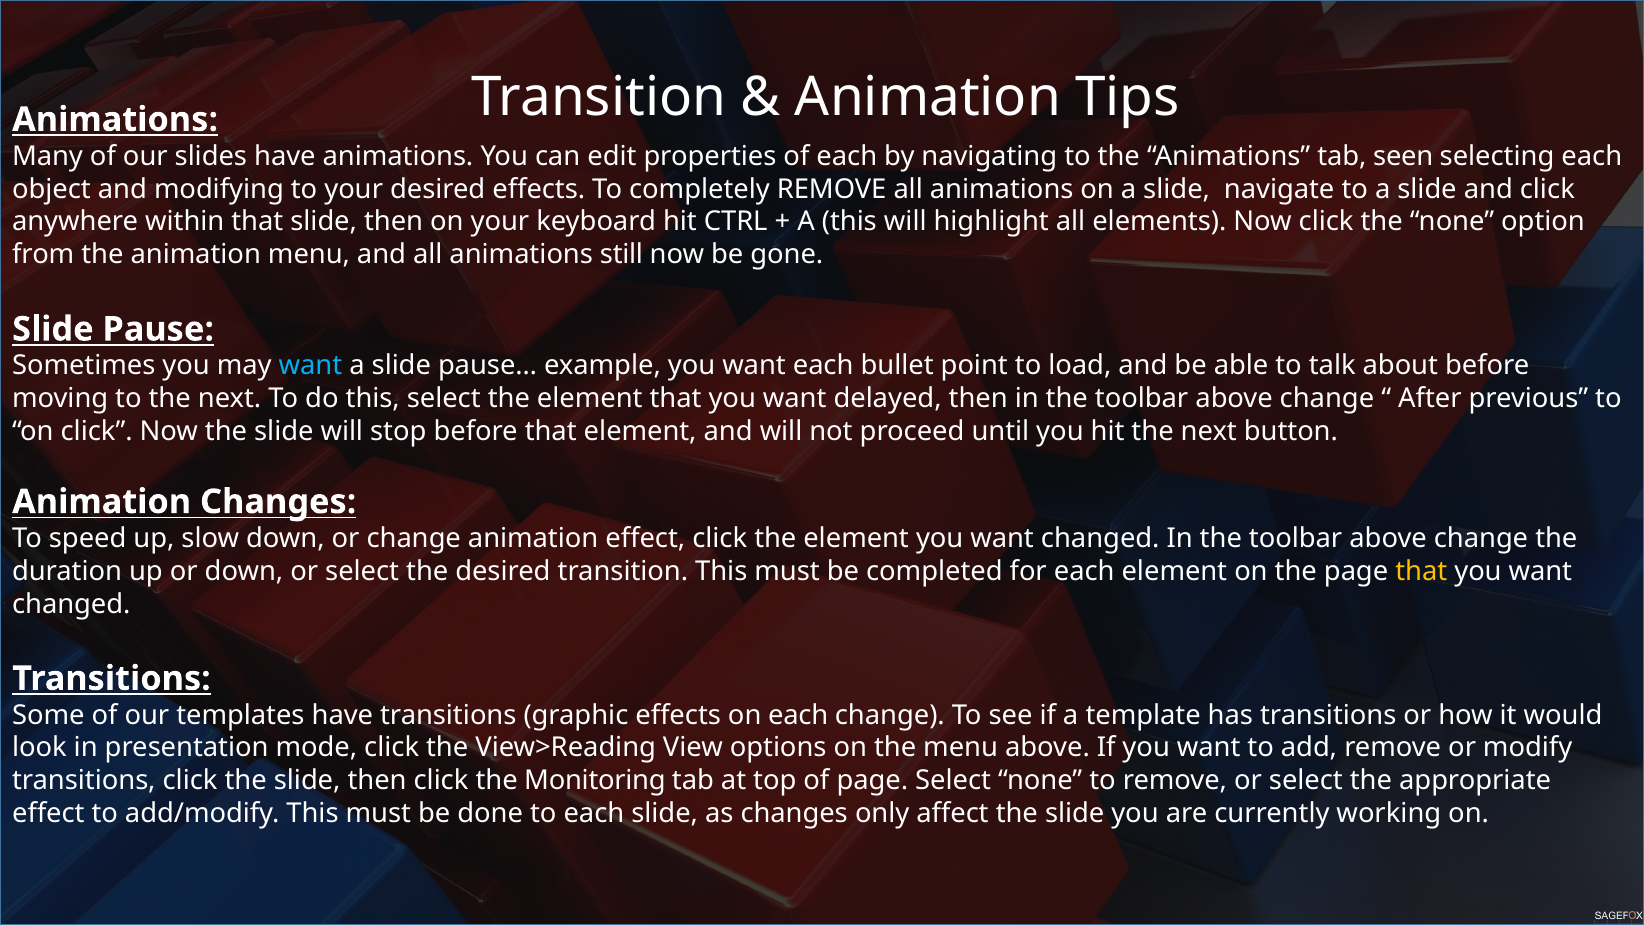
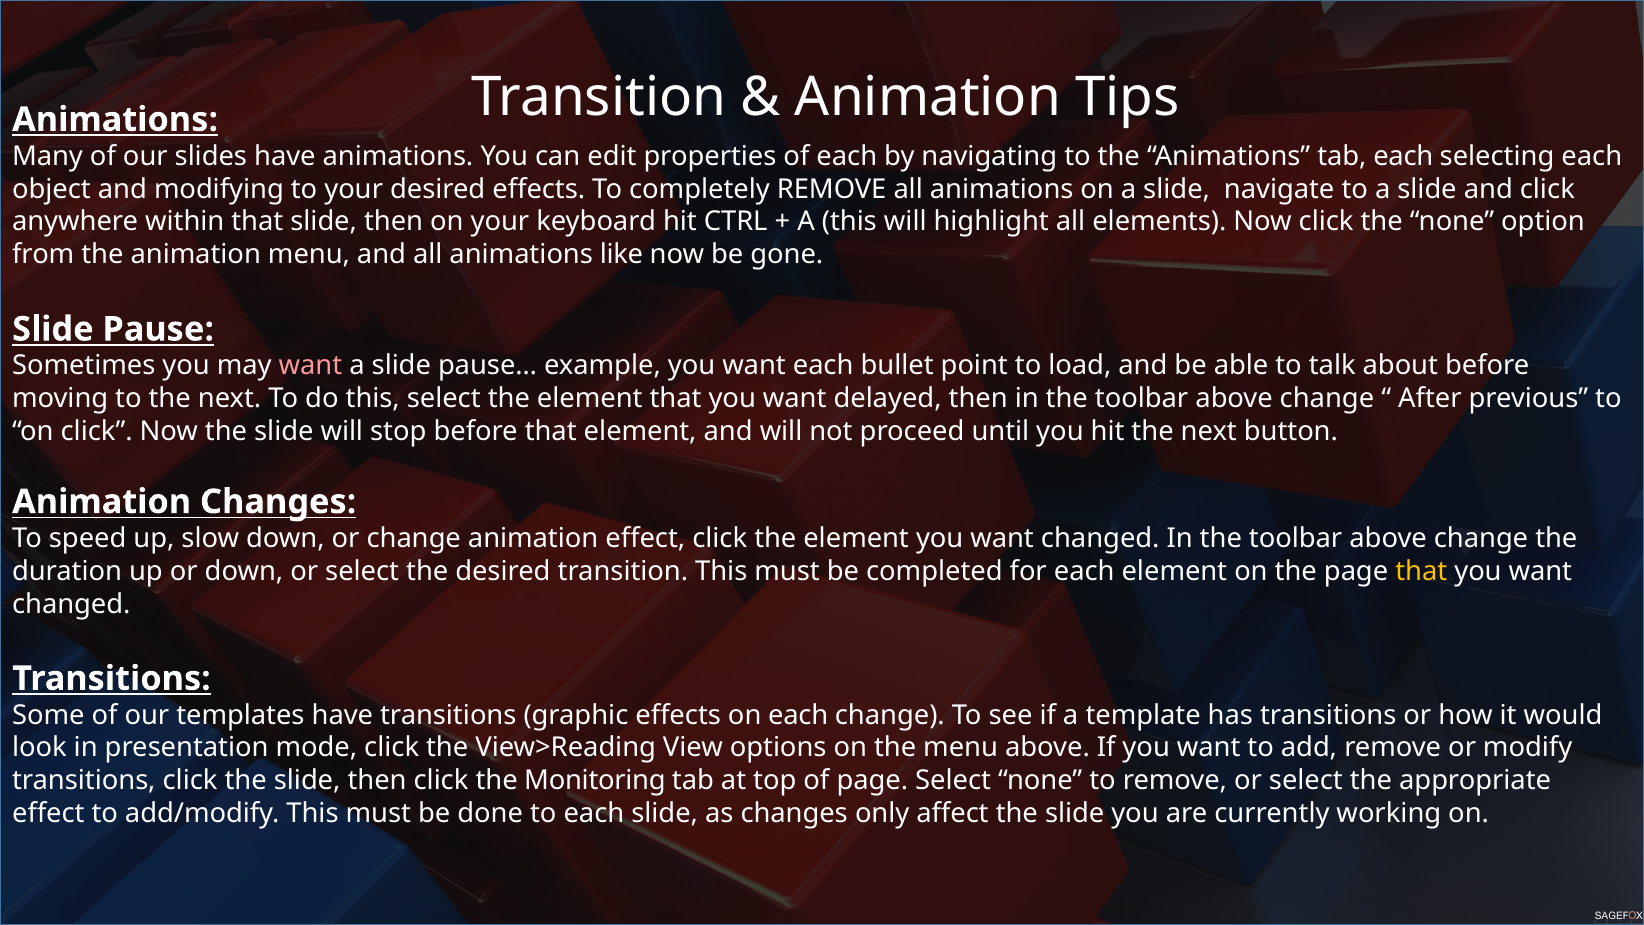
tab seen: seen -> each
still: still -> like
want at (310, 366) colour: light blue -> pink
